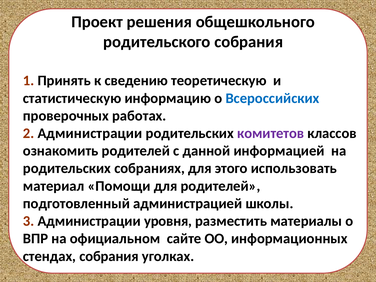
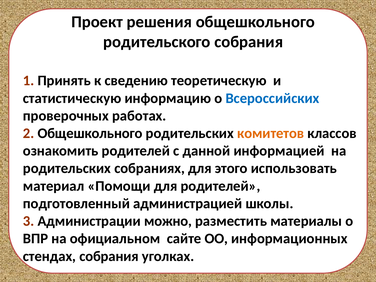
2 Администрации: Администрации -> Общешкольного
комитетов colour: purple -> orange
уровня: уровня -> можно
